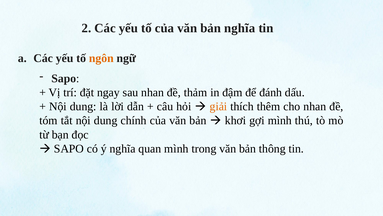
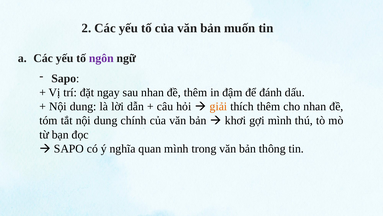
bản nghĩa: nghĩa -> muốn
ngôn colour: orange -> purple
đề thảm: thảm -> thêm
